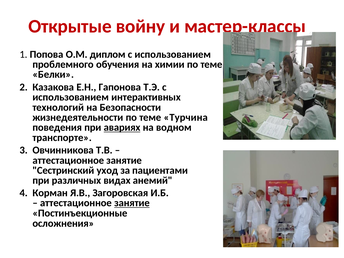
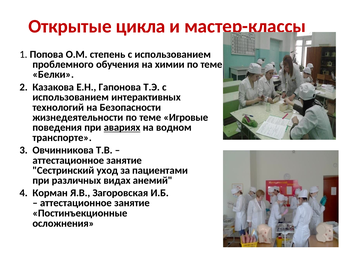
войну: войну -> цикла
диплом: диплом -> степень
Турчина: Турчина -> Игровые
занятие at (132, 203) underline: present -> none
